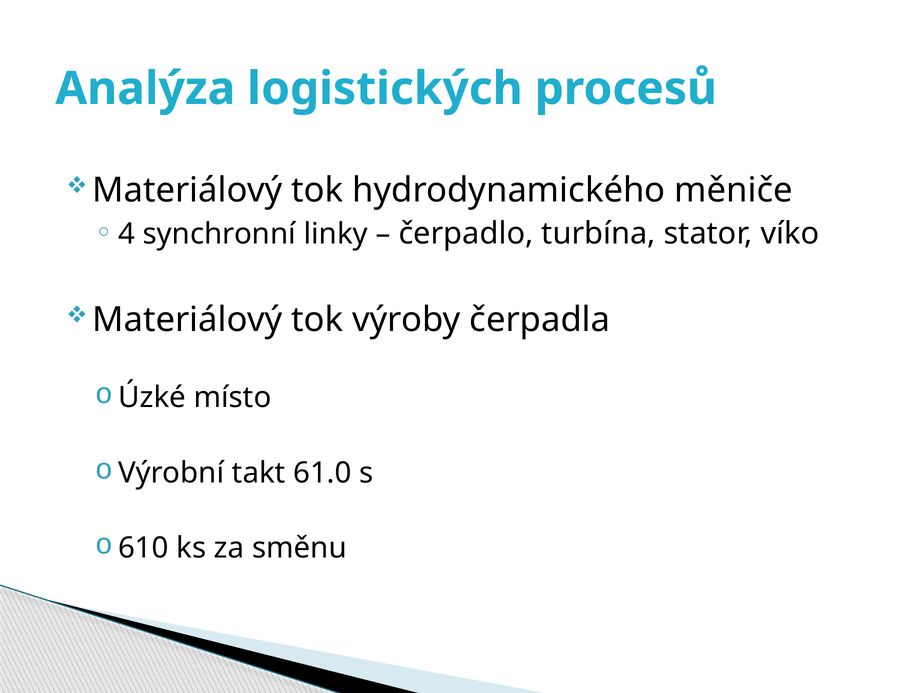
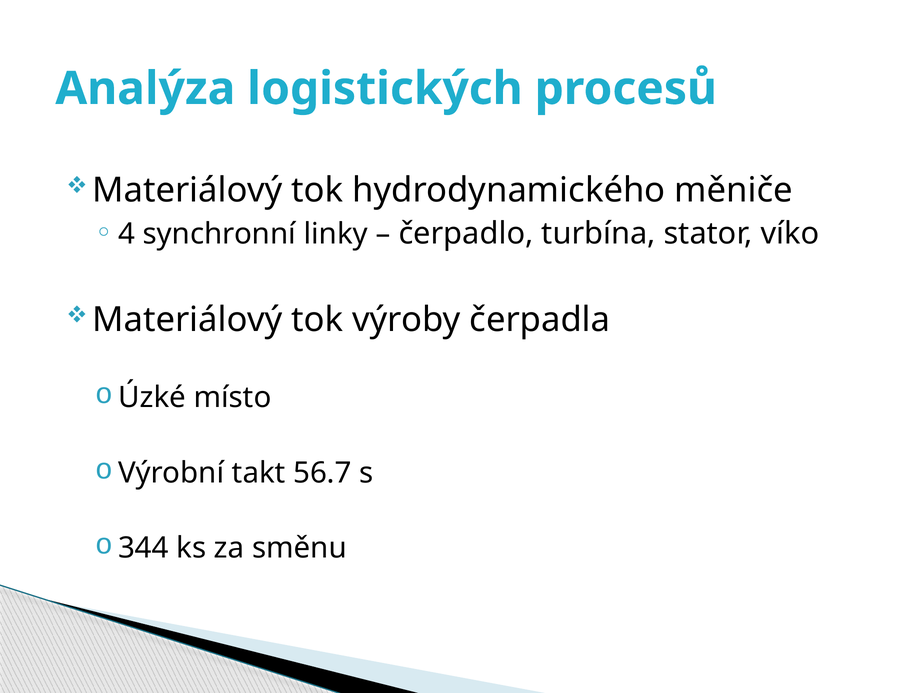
61.0: 61.0 -> 56.7
610: 610 -> 344
